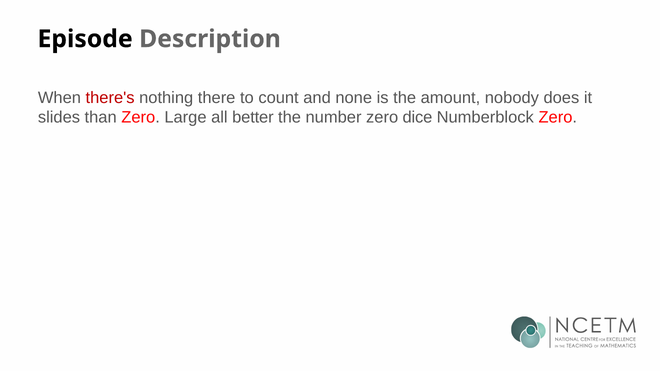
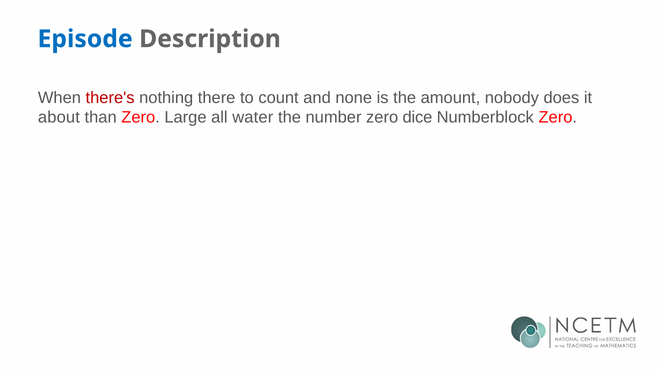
Episode colour: black -> blue
slides: slides -> about
better: better -> water
